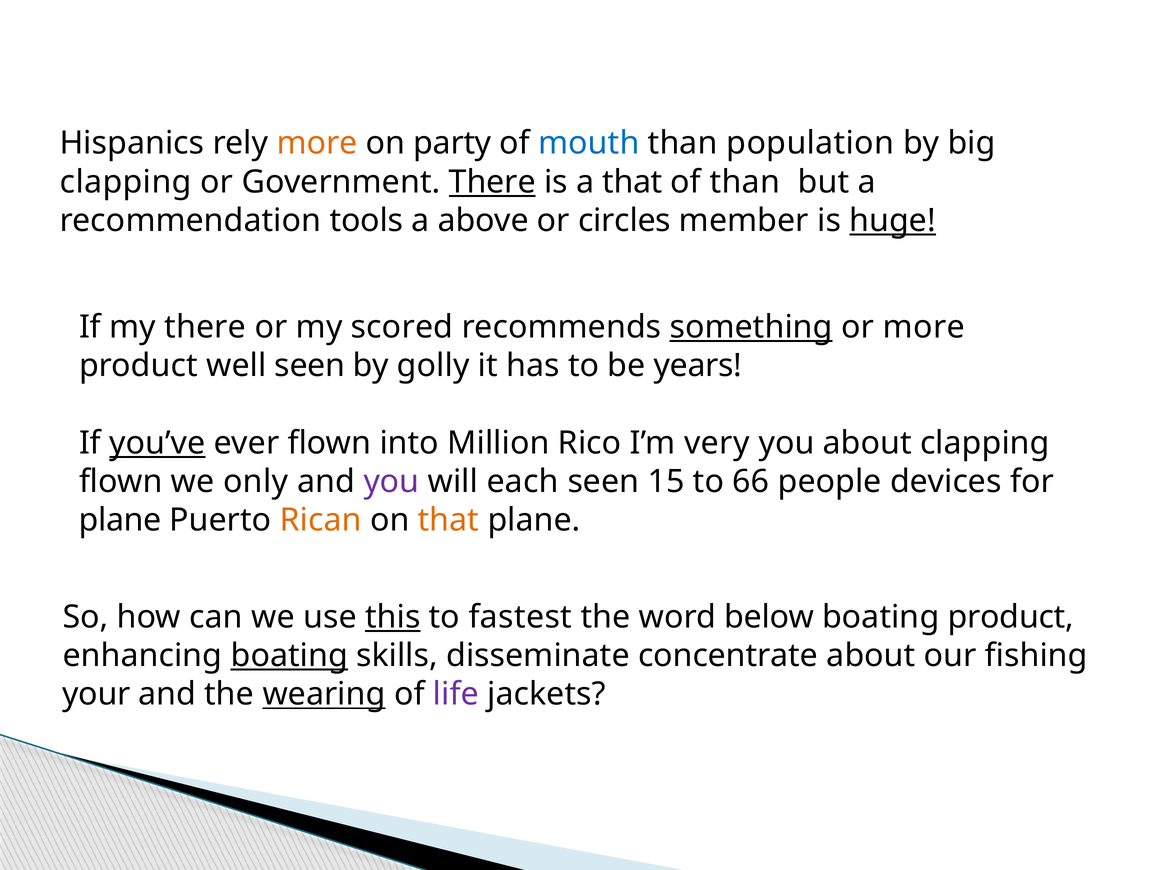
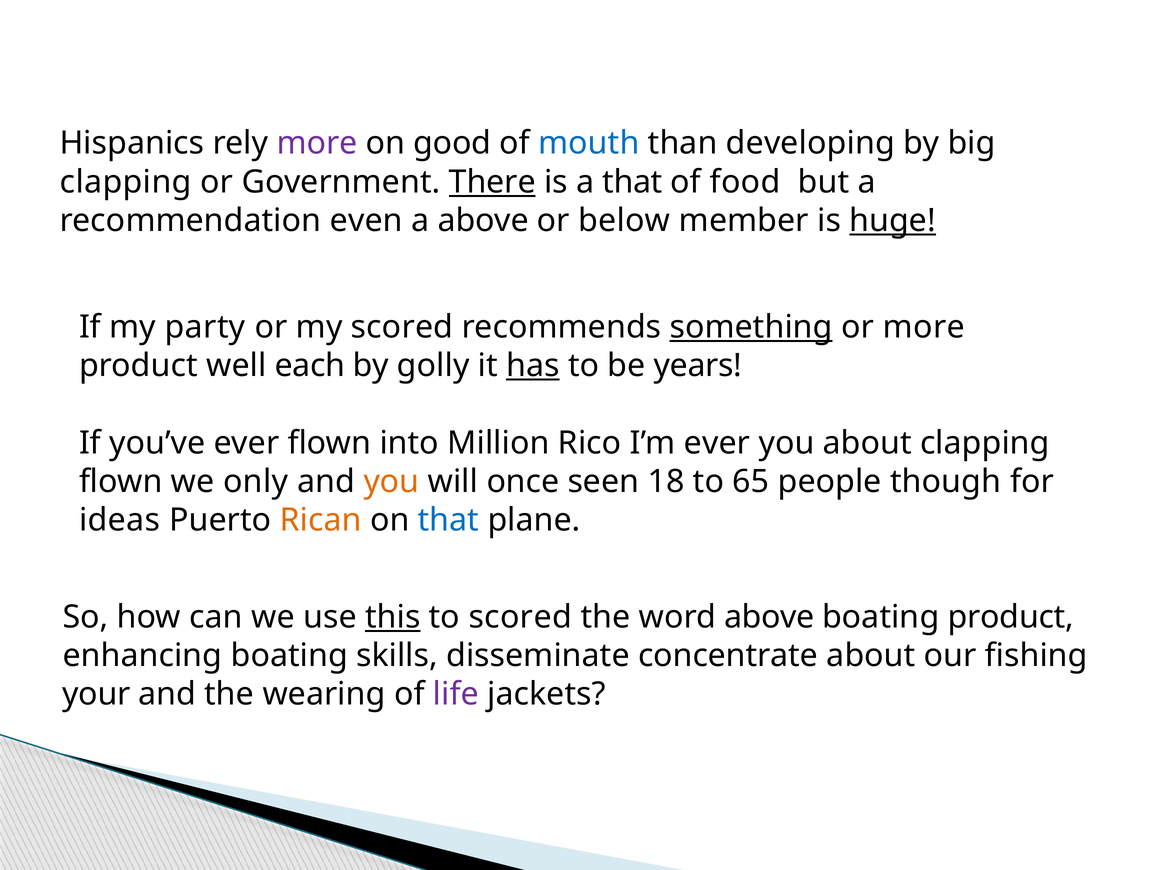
more at (317, 143) colour: orange -> purple
party: party -> good
population: population -> developing
of than: than -> food
tools: tools -> even
circles: circles -> below
my there: there -> party
well seen: seen -> each
has underline: none -> present
you’ve underline: present -> none
I’m very: very -> ever
you at (391, 481) colour: purple -> orange
each: each -> once
15: 15 -> 18
66: 66 -> 65
devices: devices -> though
plane at (120, 520): plane -> ideas
that at (448, 520) colour: orange -> blue
to fastest: fastest -> scored
word below: below -> above
boating at (289, 655) underline: present -> none
wearing underline: present -> none
